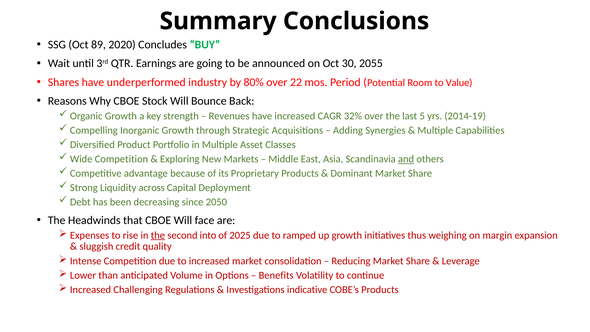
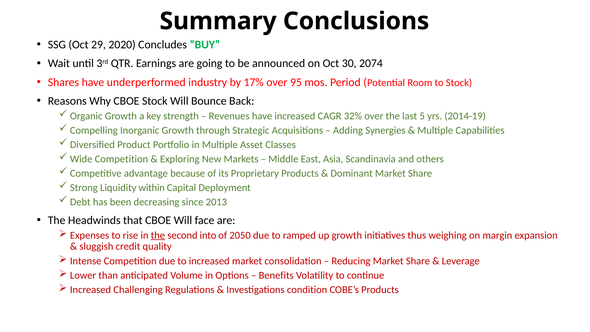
89: 89 -> 29
2055: 2055 -> 2074
80%: 80% -> 17%
22: 22 -> 95
to Value: Value -> Stock
and underline: present -> none
across: across -> within
2050: 2050 -> 2013
2025: 2025 -> 2050
indicative: indicative -> condition
